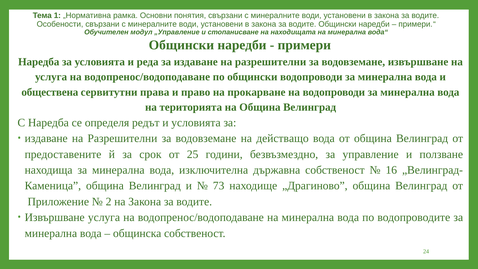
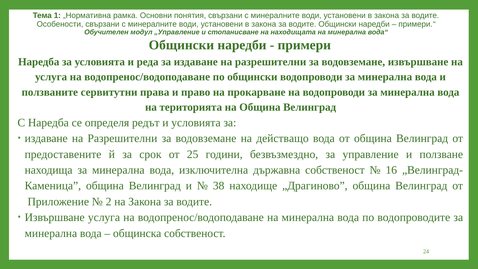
обществена: обществена -> ползваните
73: 73 -> 38
